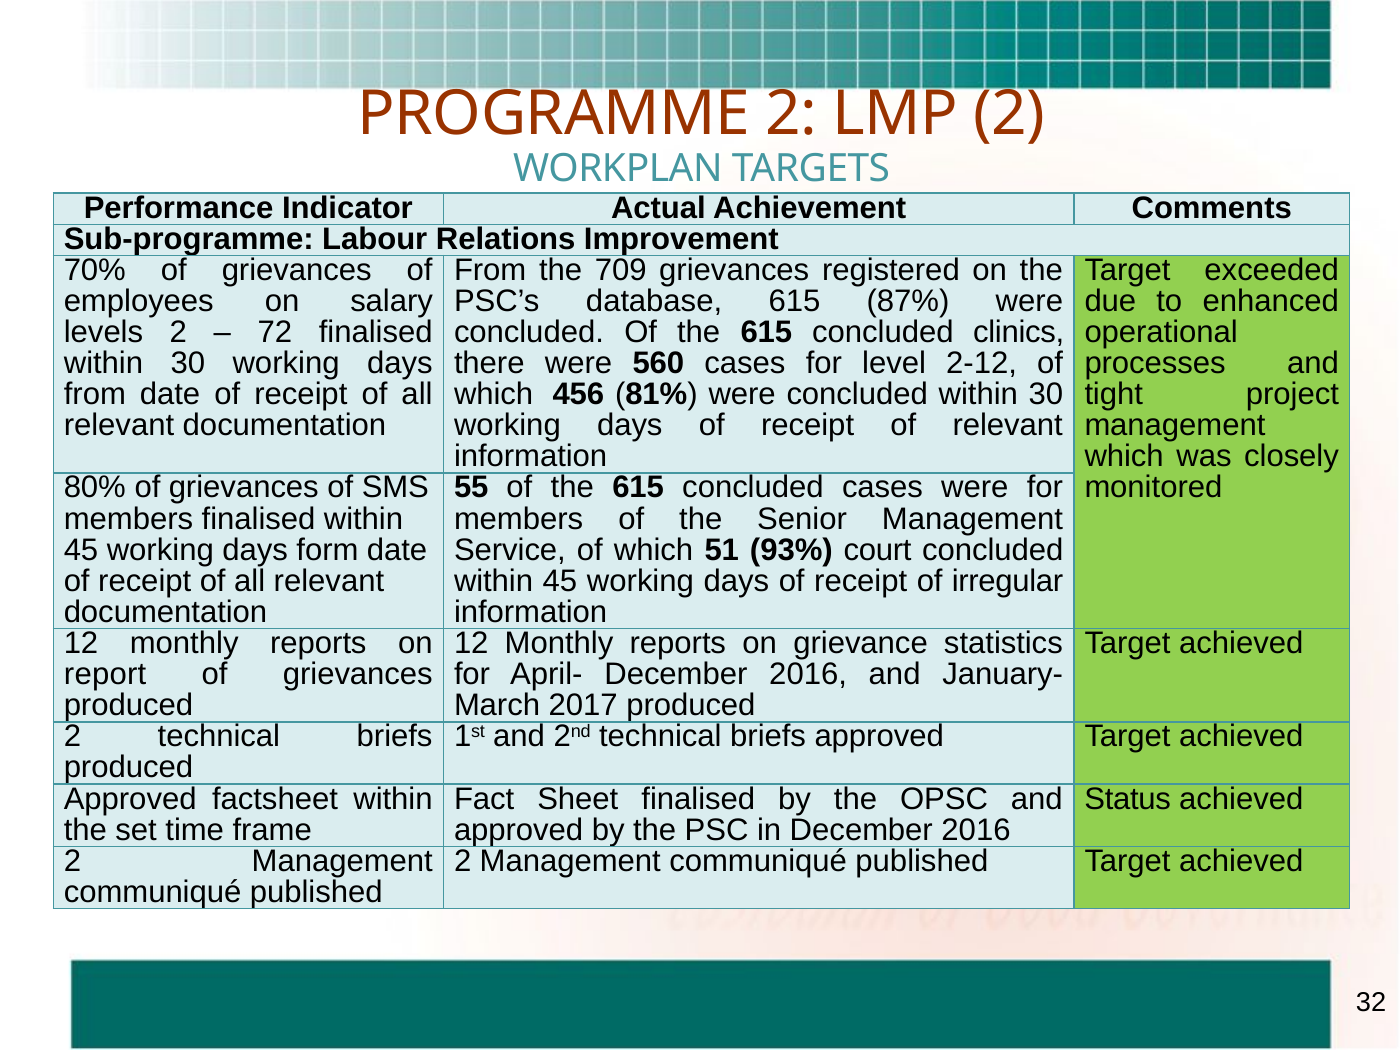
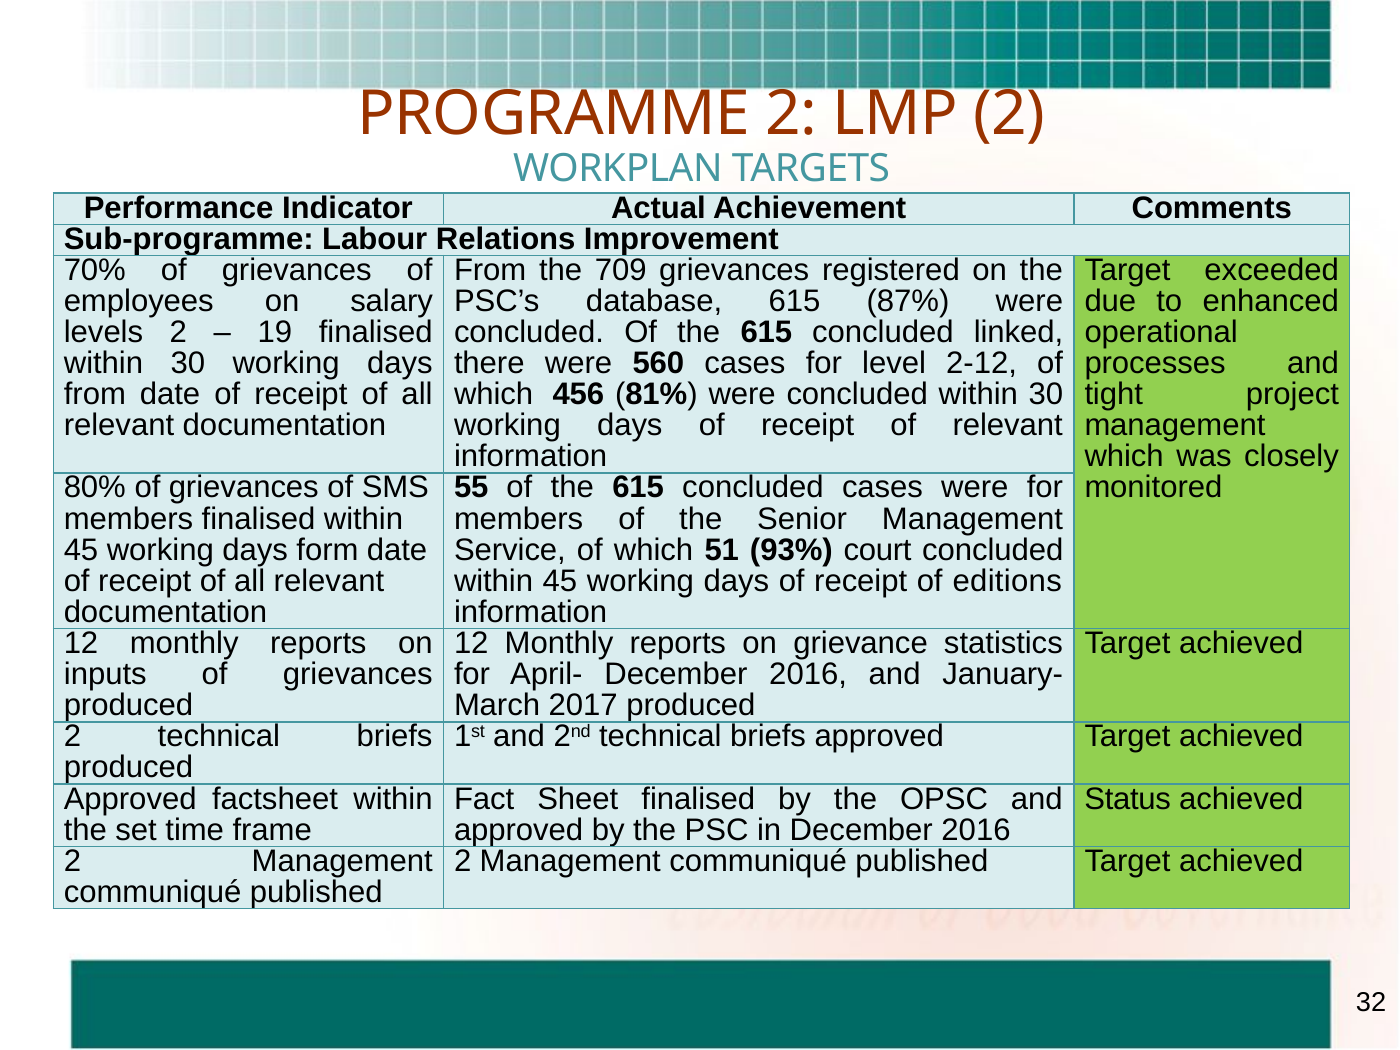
72: 72 -> 19
clinics: clinics -> linked
irregular: irregular -> editions
report: report -> inputs
